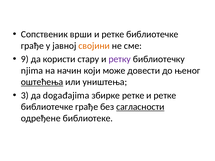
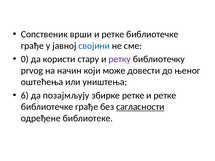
својини colour: orange -> blue
9: 9 -> 0
njima: njima -> prvog
оштећења underline: present -> none
3: 3 -> 6
događajima: događajima -> позајмљују
